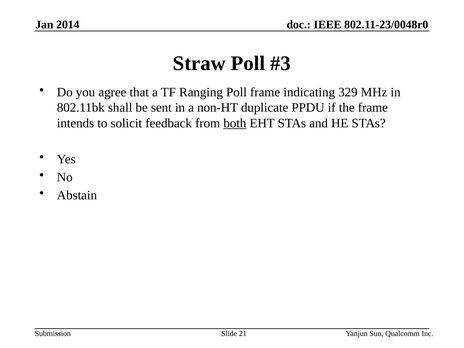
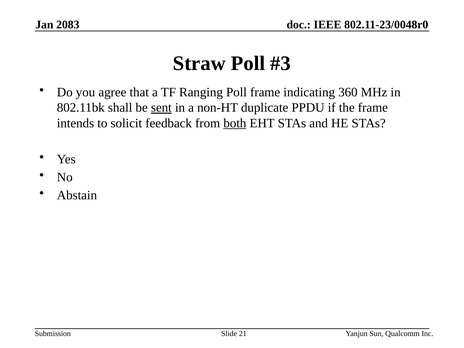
2014: 2014 -> 2083
329: 329 -> 360
sent underline: none -> present
